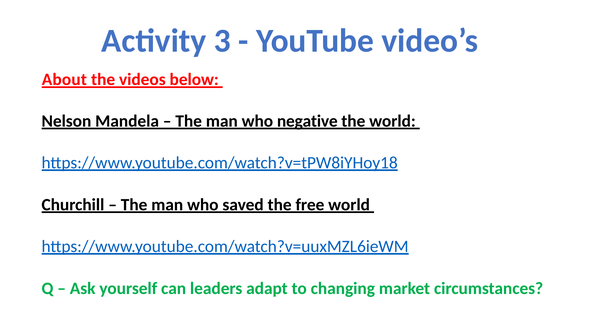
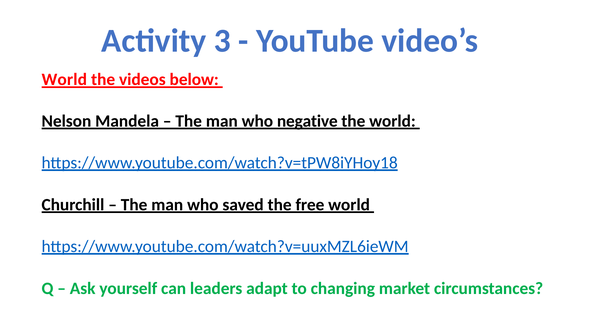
About at (64, 80): About -> World
